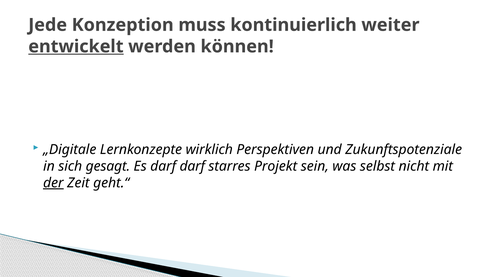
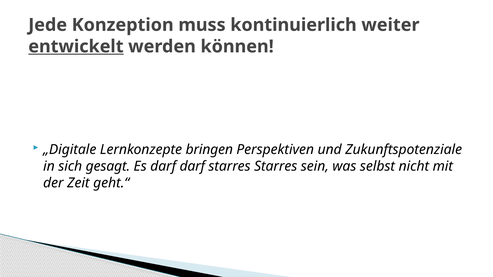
wirklich: wirklich -> bringen
starres Projekt: Projekt -> Starres
der underline: present -> none
